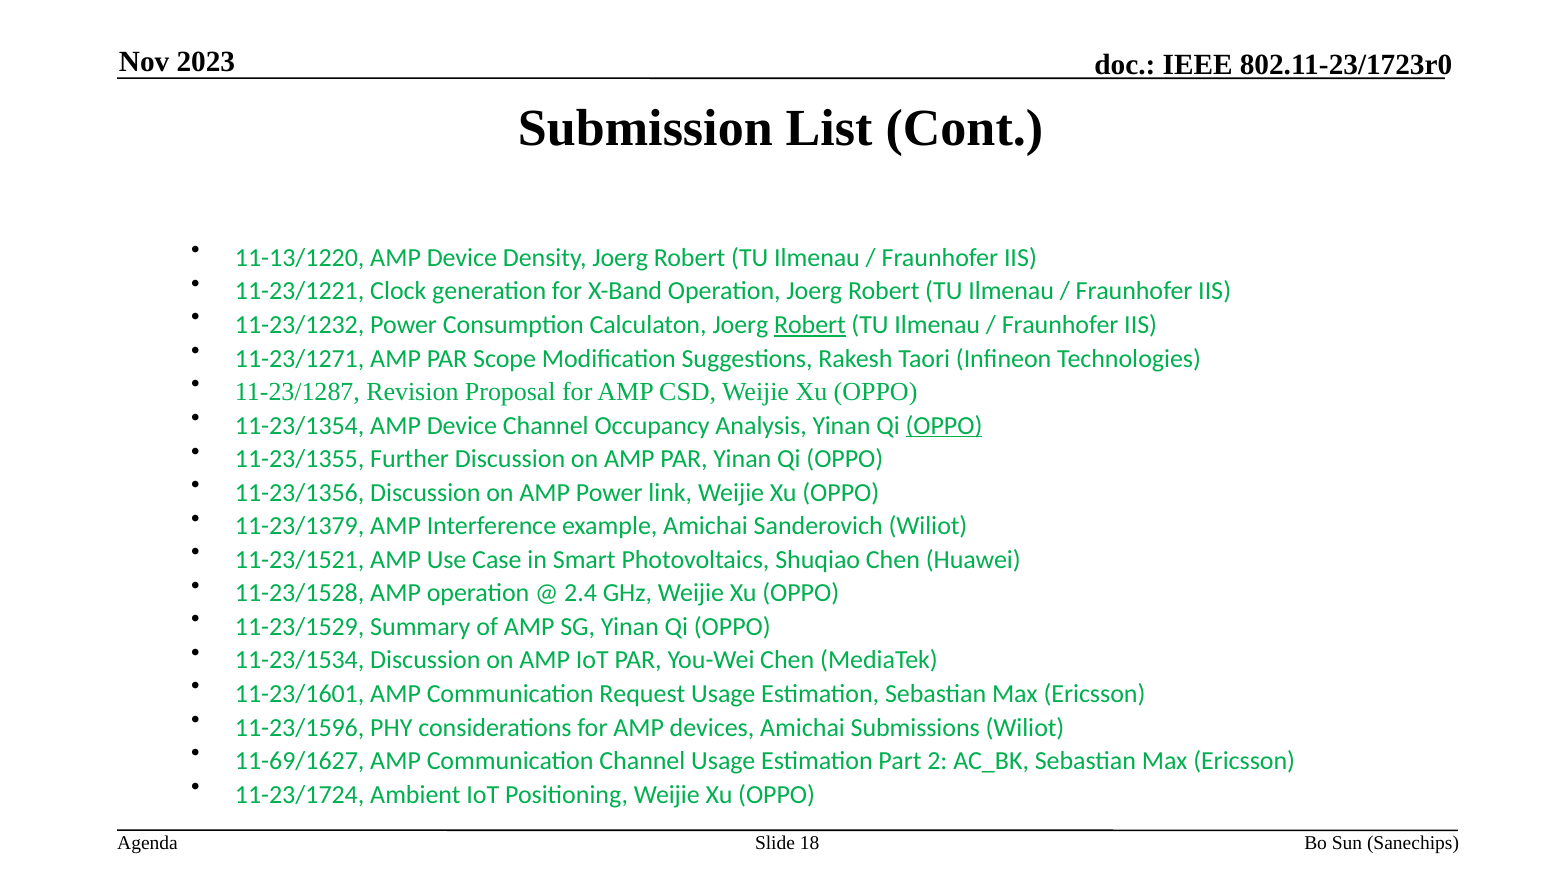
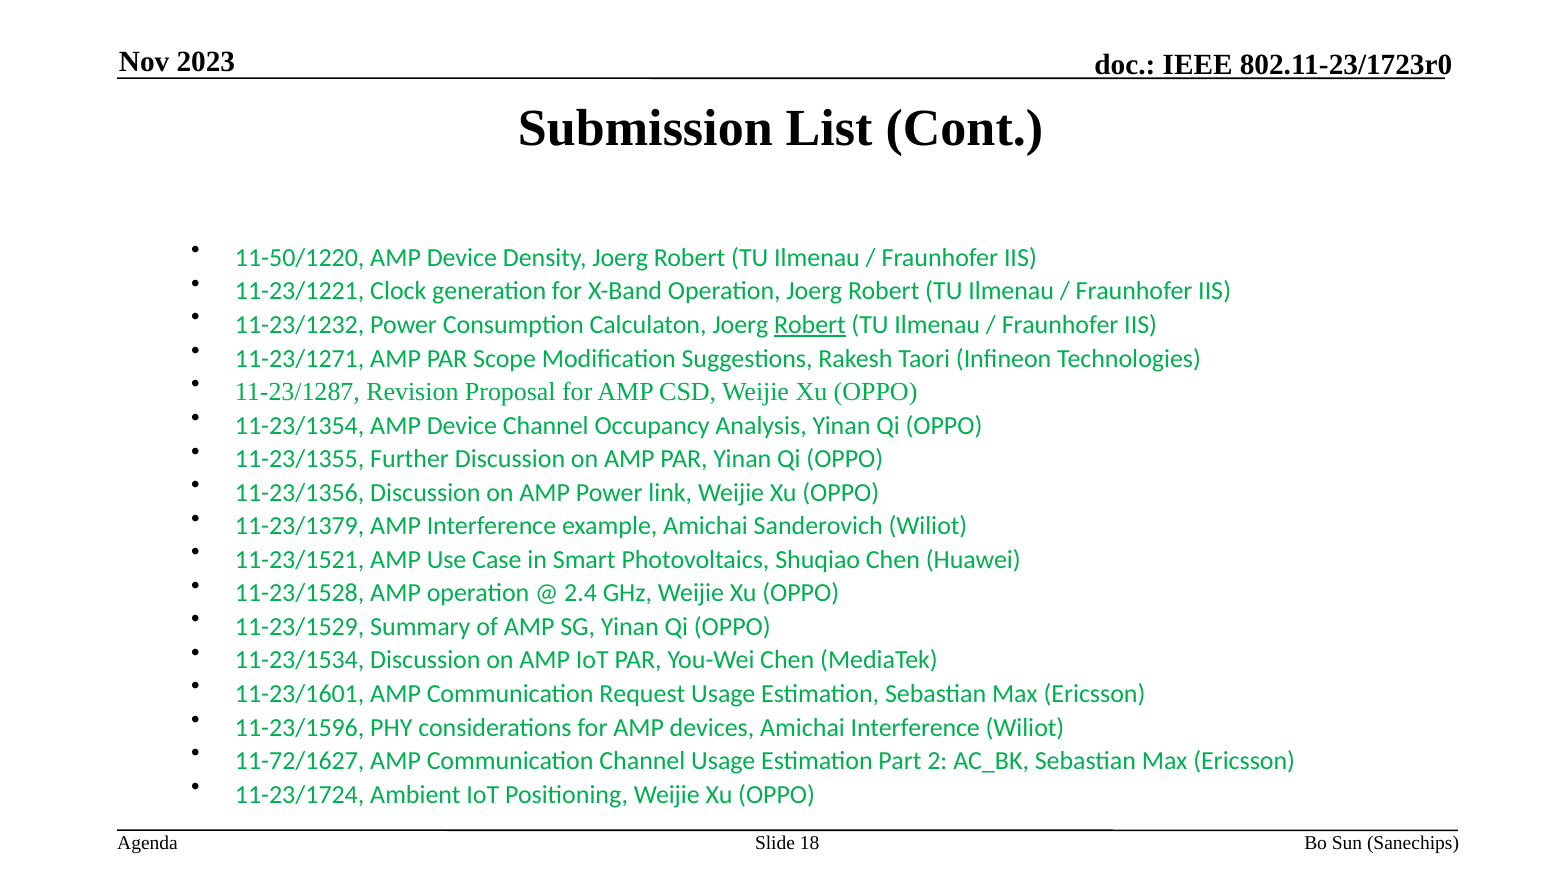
11-13/1220: 11-13/1220 -> 11-50/1220
OPPO at (944, 425) underline: present -> none
Amichai Submissions: Submissions -> Interference
11-69/1627: 11-69/1627 -> 11-72/1627
